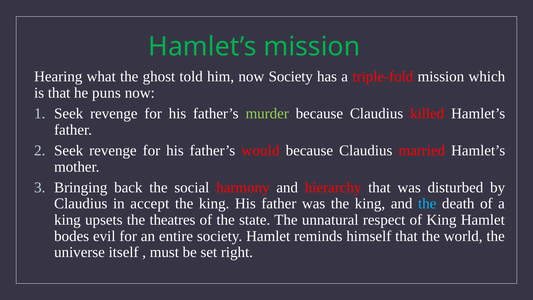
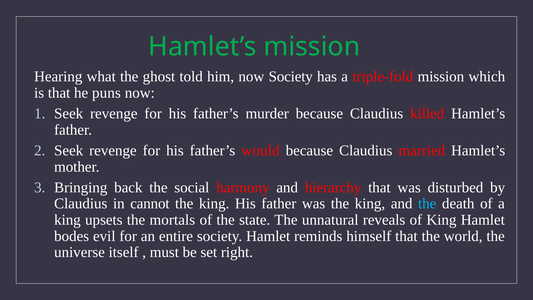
murder colour: light green -> white
accept: accept -> cannot
theatres: theatres -> mortals
respect: respect -> reveals
